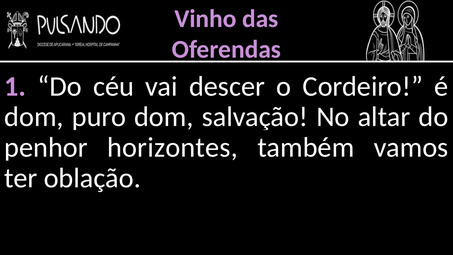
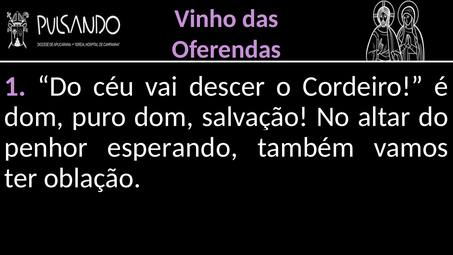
horizontes: horizontes -> esperando
